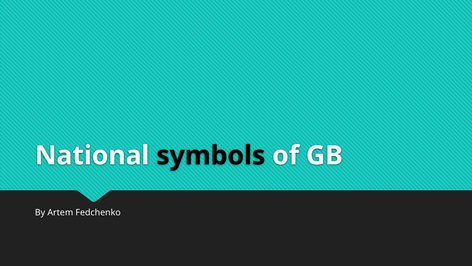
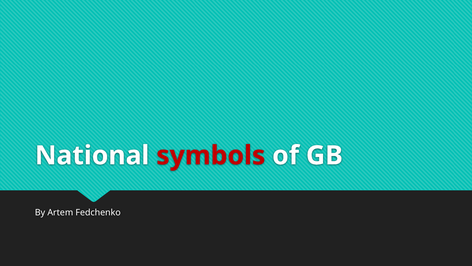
symbols colour: black -> red
